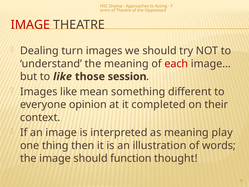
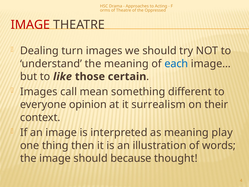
each colour: red -> blue
session: session -> certain
Images like: like -> call
completed: completed -> surrealism
function: function -> because
